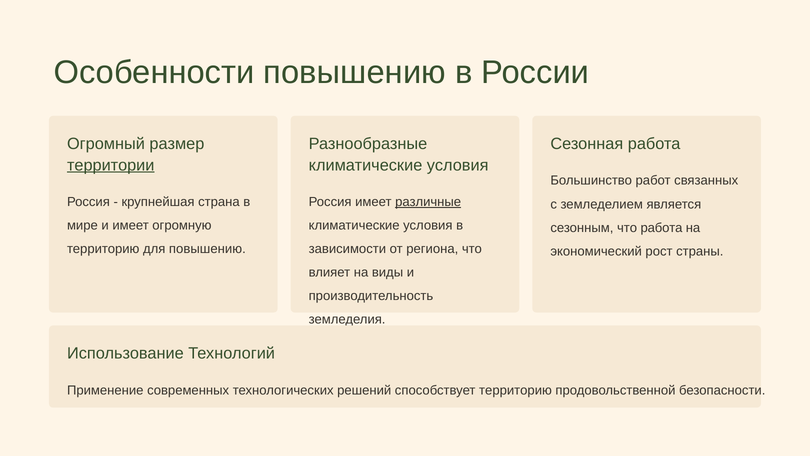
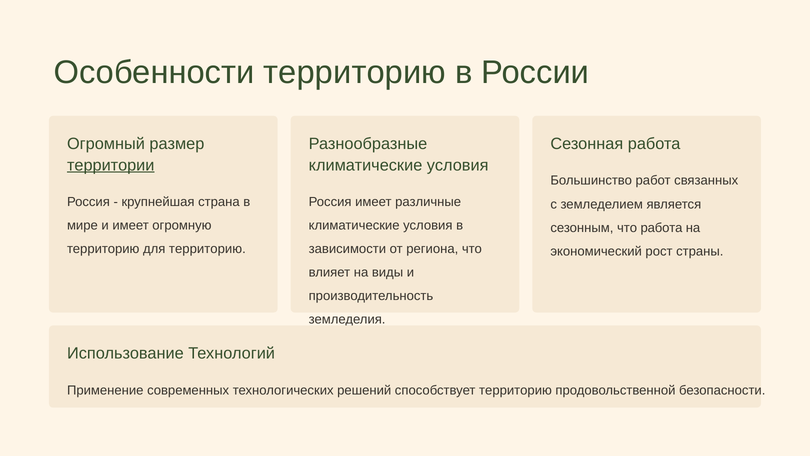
Особенности повышению: повышению -> территорию
различные underline: present -> none
для повышению: повышению -> территорию
